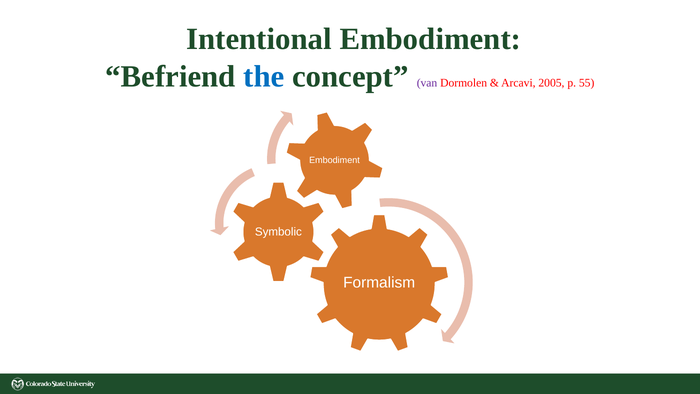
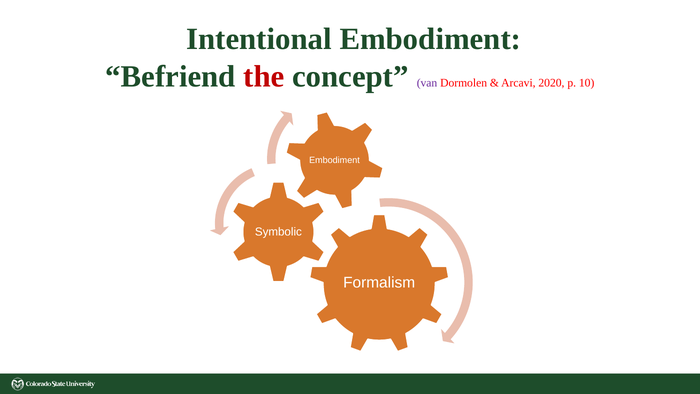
the colour: blue -> red
2005: 2005 -> 2020
55: 55 -> 10
